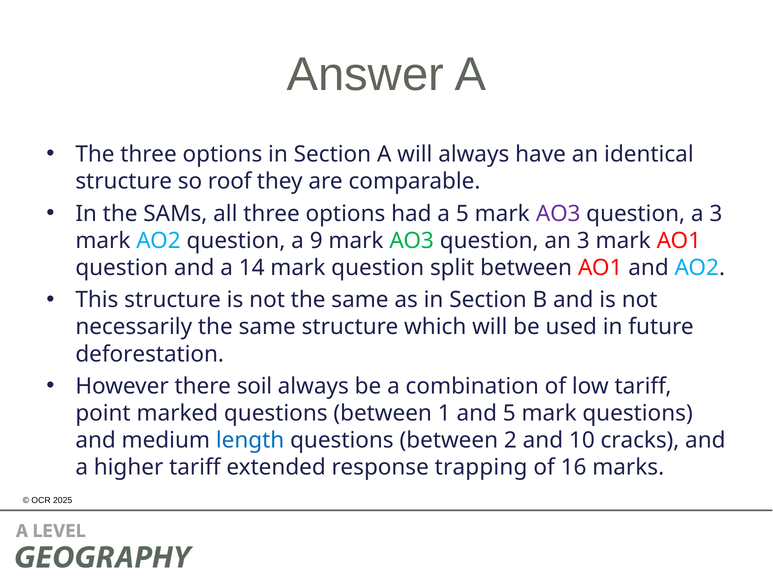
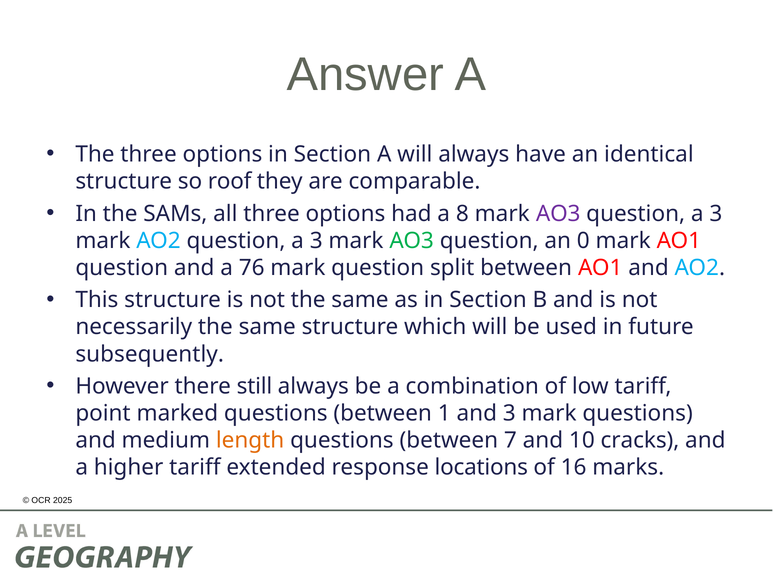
a 5: 5 -> 8
AO2 question a 9: 9 -> 3
an 3: 3 -> 0
14: 14 -> 76
deforestation: deforestation -> subsequently
soil: soil -> still
and 5: 5 -> 3
length colour: blue -> orange
2: 2 -> 7
trapping: trapping -> locations
